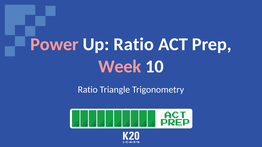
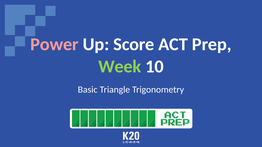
Up Ratio: Ratio -> Score
Week colour: pink -> light green
Ratio at (88, 90): Ratio -> Basic
